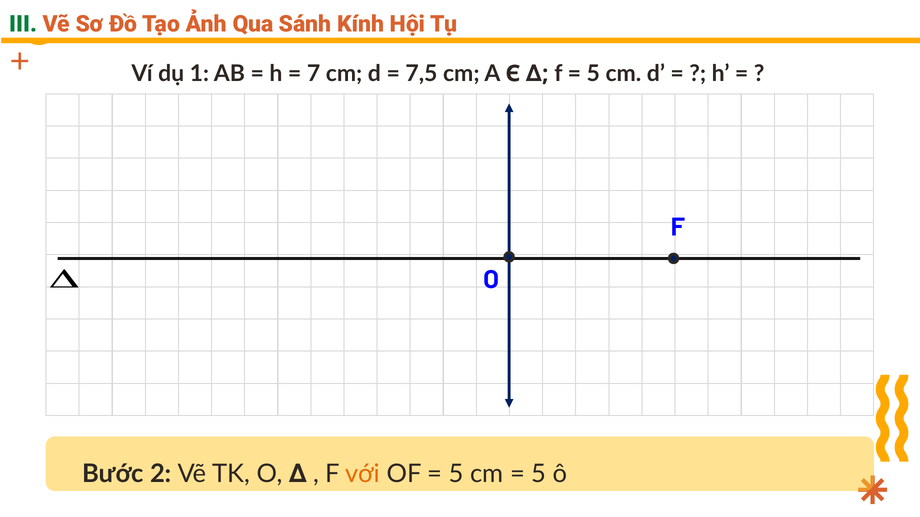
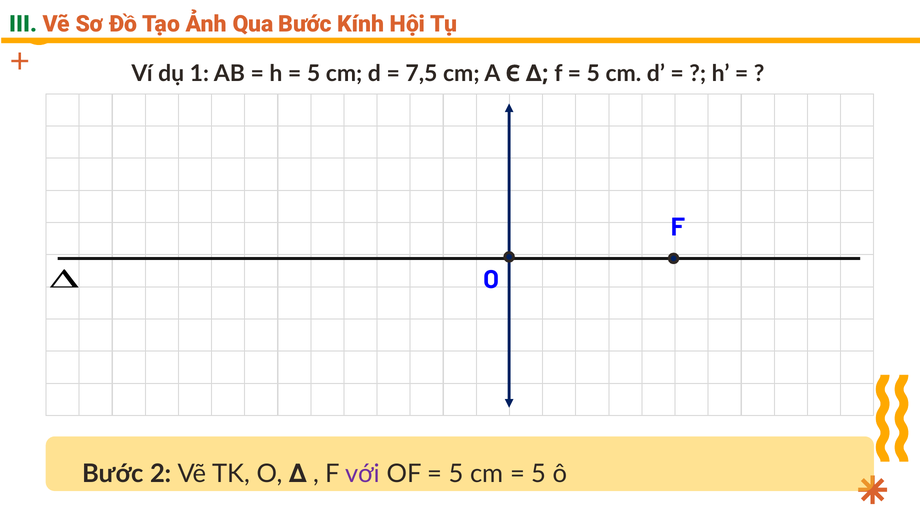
Qua Sánh: Sánh -> Bước
7 at (314, 74): 7 -> 5
với colour: orange -> purple
